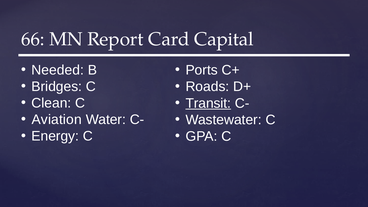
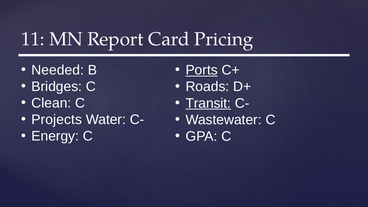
66: 66 -> 11
Capital: Capital -> Pricing
Ports underline: none -> present
Aviation: Aviation -> Projects
